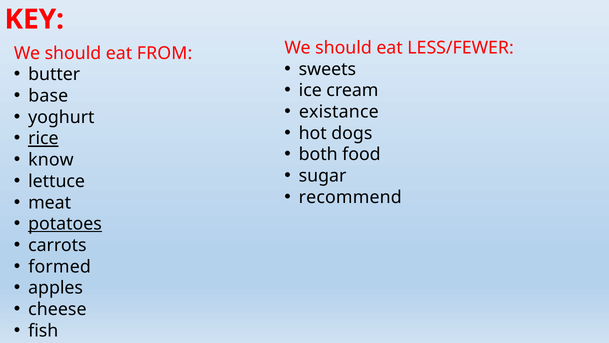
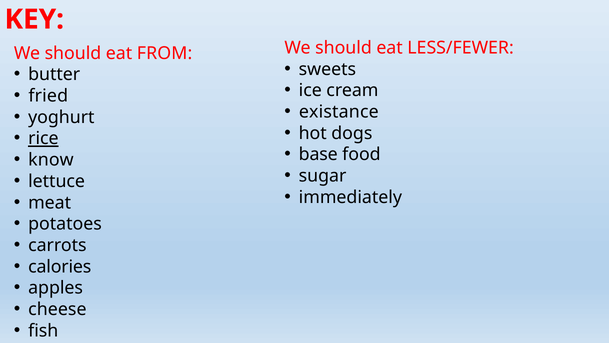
base: base -> fried
both: both -> base
recommend: recommend -> immediately
potatoes underline: present -> none
formed: formed -> calories
